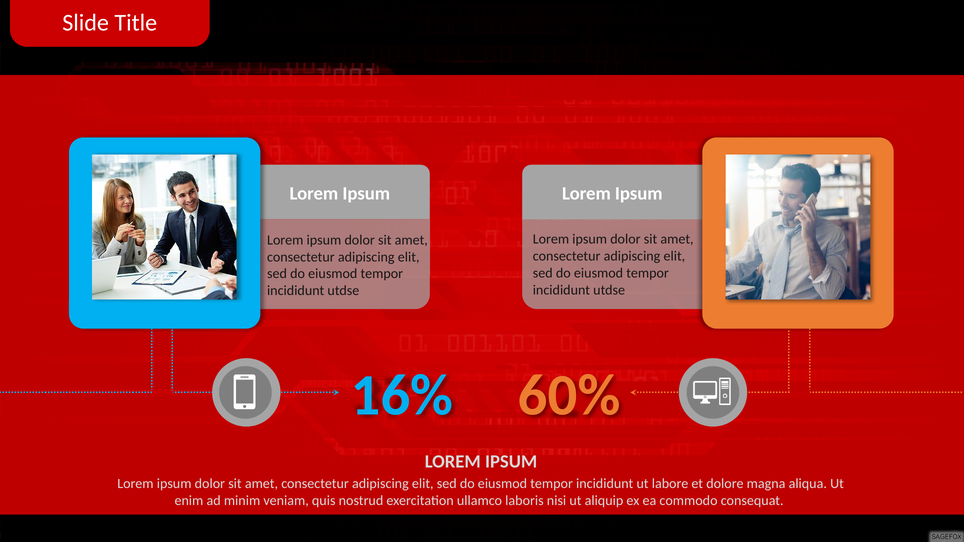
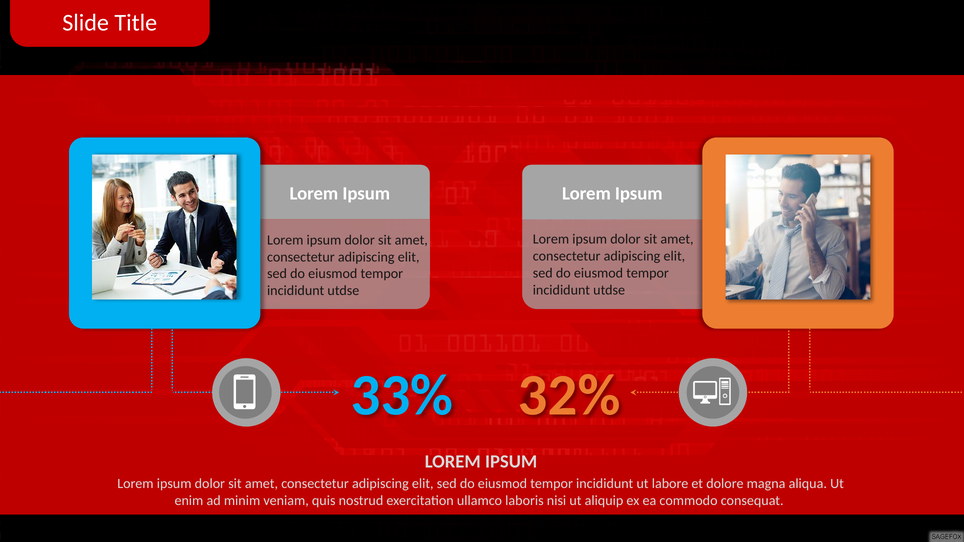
16%: 16% -> 33%
60%: 60% -> 32%
